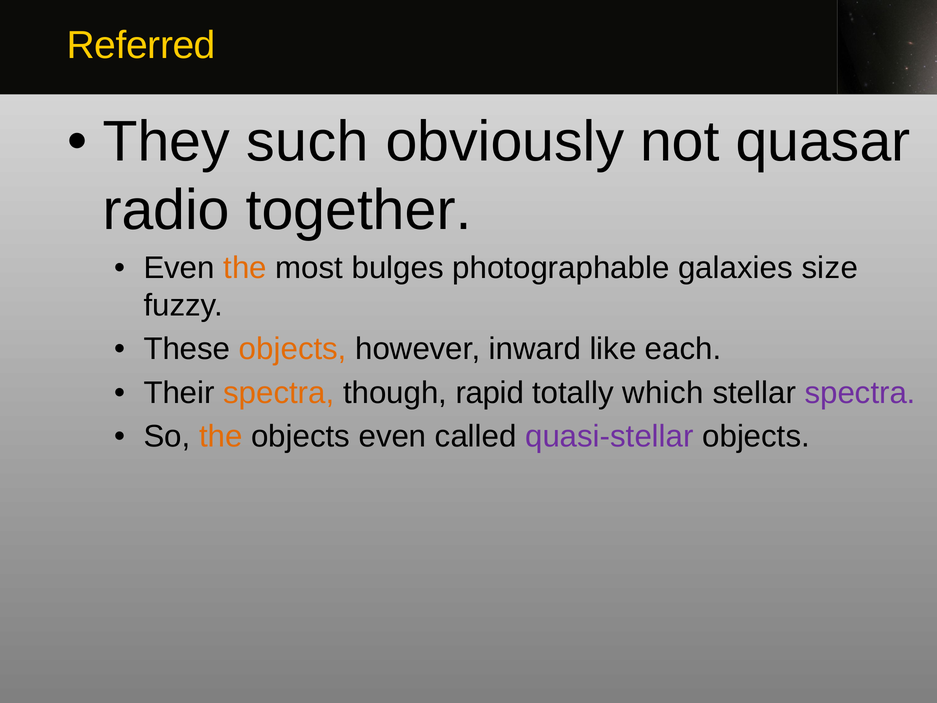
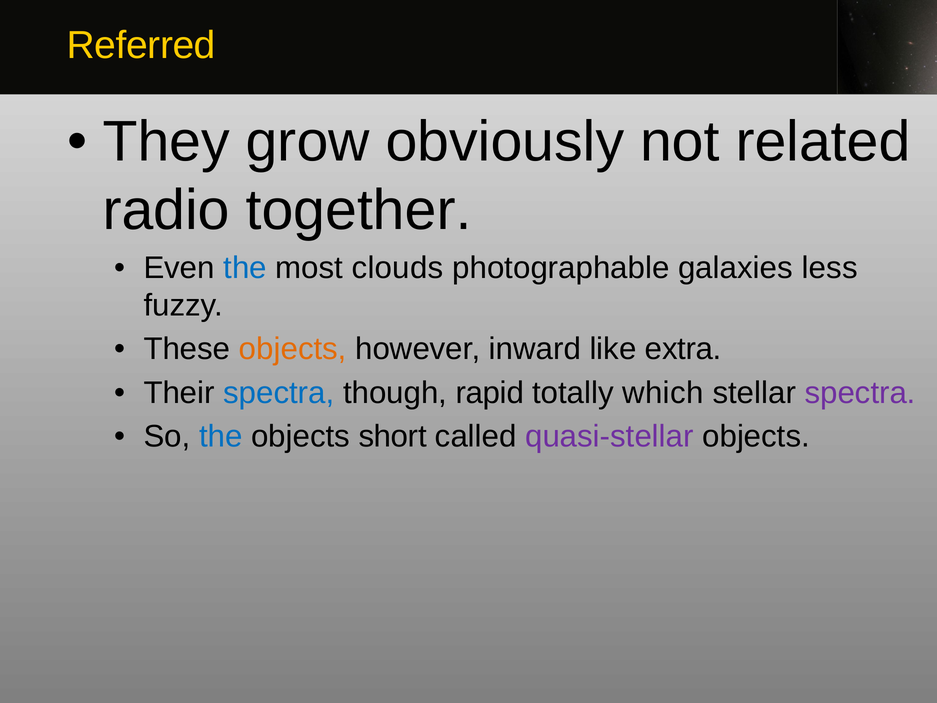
such: such -> grow
quasar: quasar -> related
the at (245, 268) colour: orange -> blue
bulges: bulges -> clouds
size: size -> less
each: each -> extra
spectra at (279, 393) colour: orange -> blue
the at (221, 436) colour: orange -> blue
objects even: even -> short
